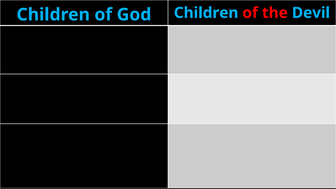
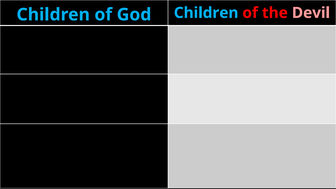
Devil colour: light blue -> pink
